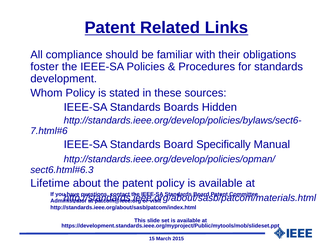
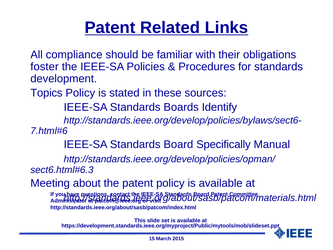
Whom: Whom -> Topics
Hidden: Hidden -> Identify
Lifetime: Lifetime -> Meeting
